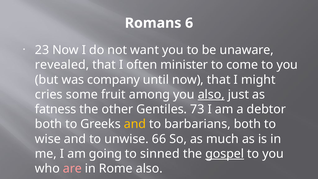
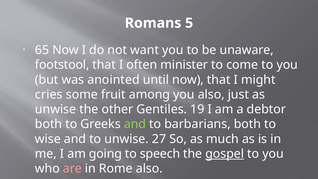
6: 6 -> 5
23: 23 -> 65
revealed: revealed -> footstool
company: company -> anointed
also at (211, 94) underline: present -> none
fatness at (56, 109): fatness -> unwise
73: 73 -> 19
and at (135, 124) colour: yellow -> light green
66: 66 -> 27
sinned: sinned -> speech
